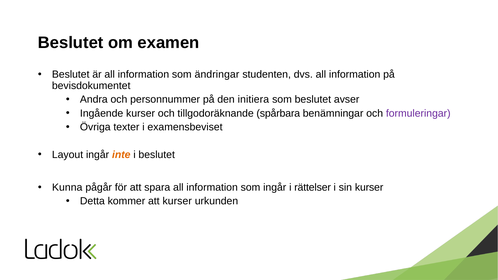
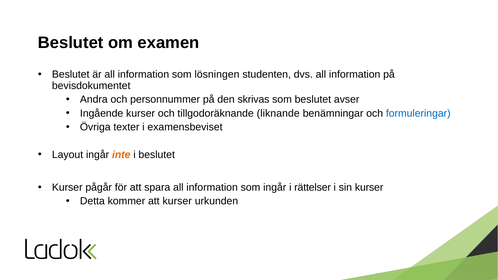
ändringar: ändringar -> lösningen
initiera: initiera -> skrivas
spårbara: spårbara -> liknande
formuleringar colour: purple -> blue
Kunna at (67, 188): Kunna -> Kurser
